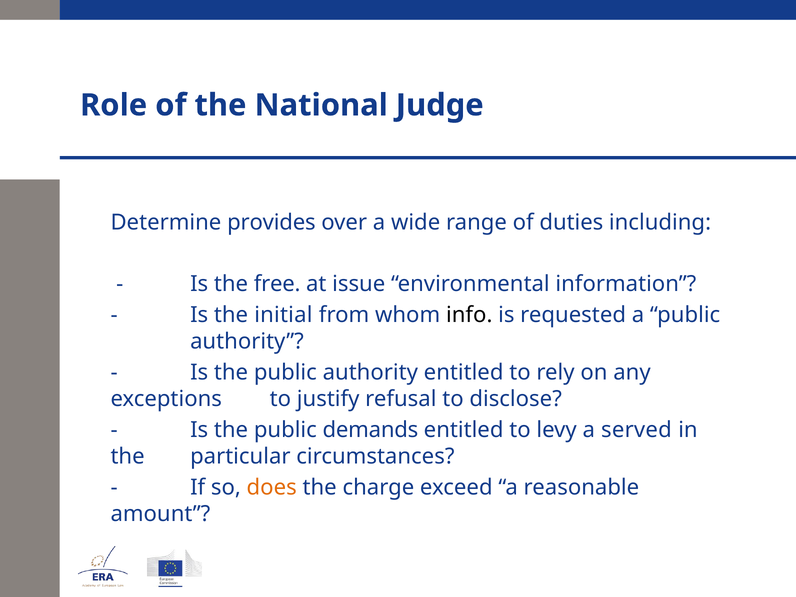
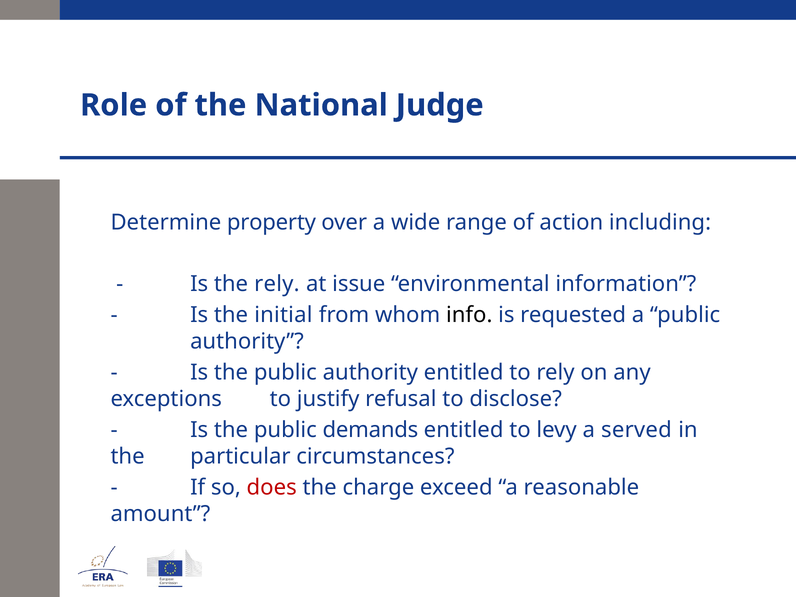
provides: provides -> property
duties: duties -> action
the free: free -> rely
does colour: orange -> red
